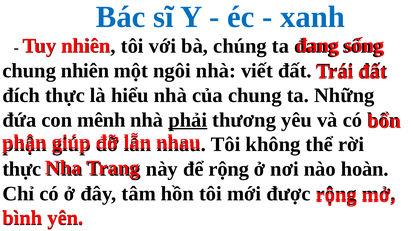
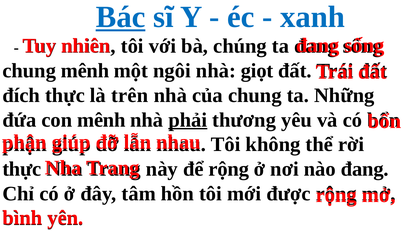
Bác underline: none -> present
chung nhiên: nhiên -> mênh
viết: viết -> giọt
hiểu: hiểu -> trên
nào hoàn: hoàn -> đang
